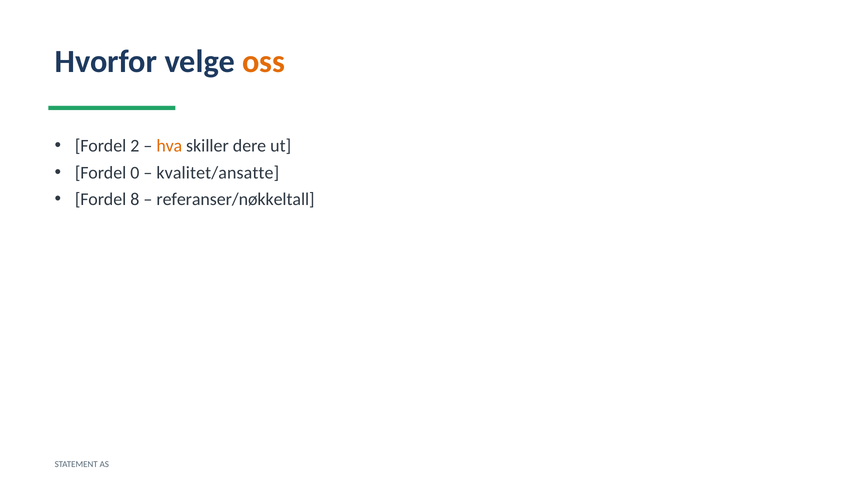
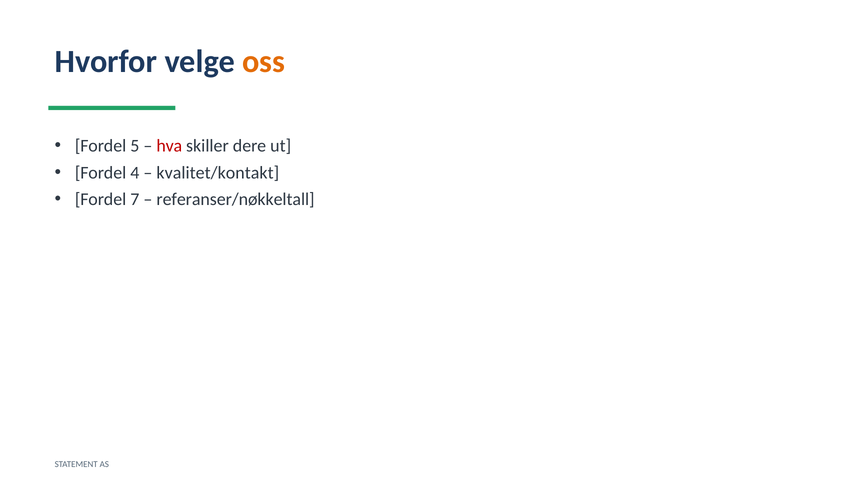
2: 2 -> 5
hva colour: orange -> red
0: 0 -> 4
kvalitet/ansatte: kvalitet/ansatte -> kvalitet/kontakt
8: 8 -> 7
